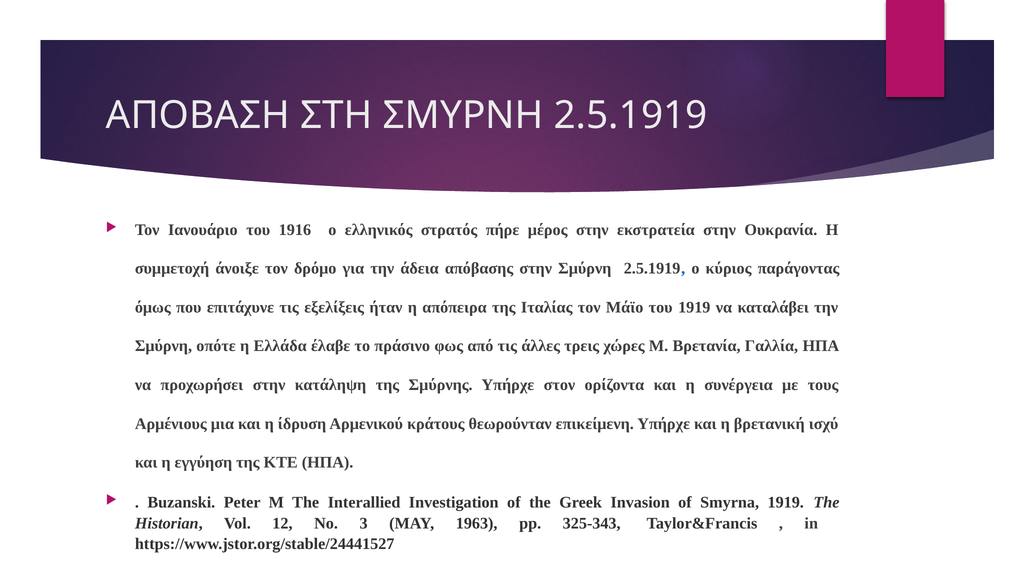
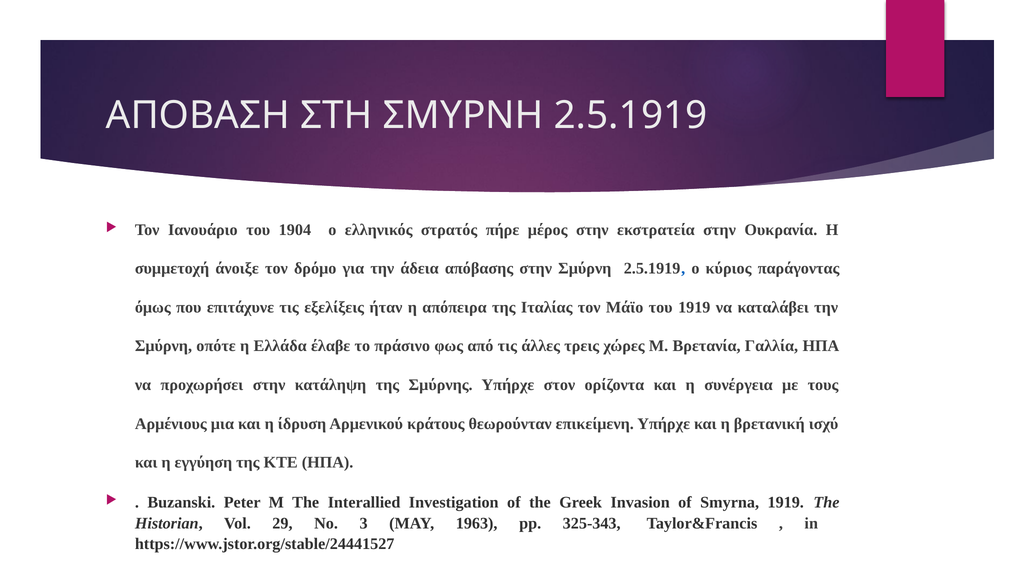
1916: 1916 -> 1904
12: 12 -> 29
